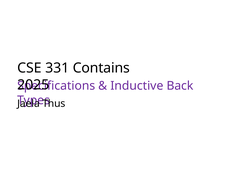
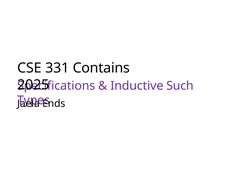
Back: Back -> Such
Thus: Thus -> Ends
